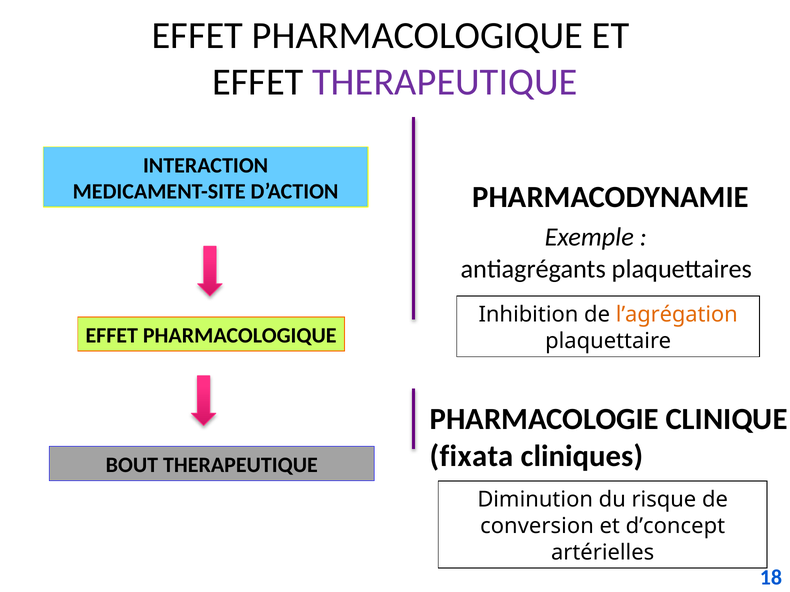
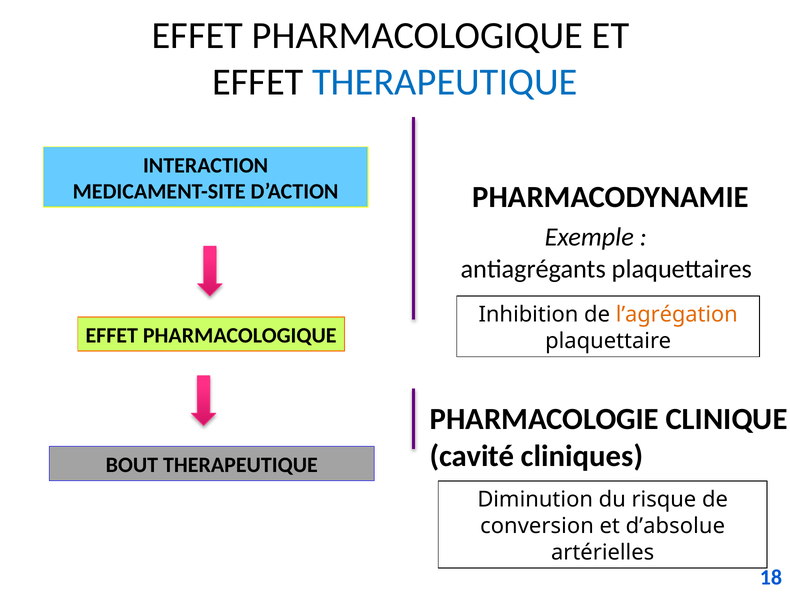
THERAPEUTIQUE at (445, 82) colour: purple -> blue
fixata: fixata -> cavité
d’concept: d’concept -> d’absolue
